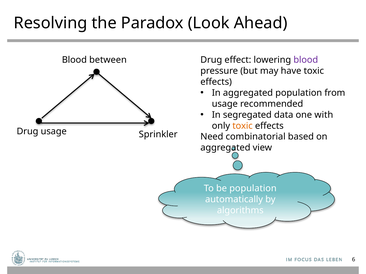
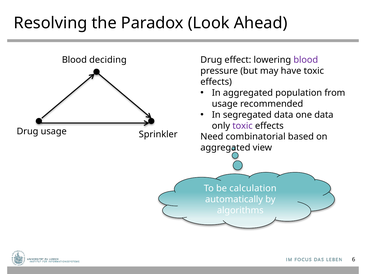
between: between -> deciding
one with: with -> data
toxic at (243, 126) colour: orange -> purple
be population: population -> calculation
